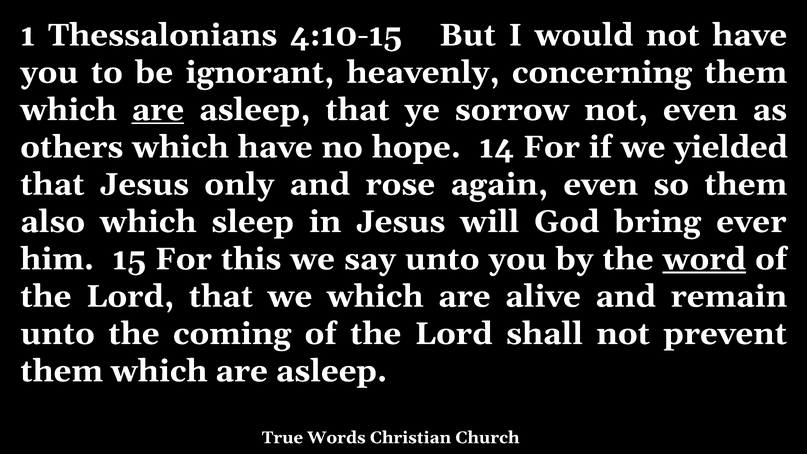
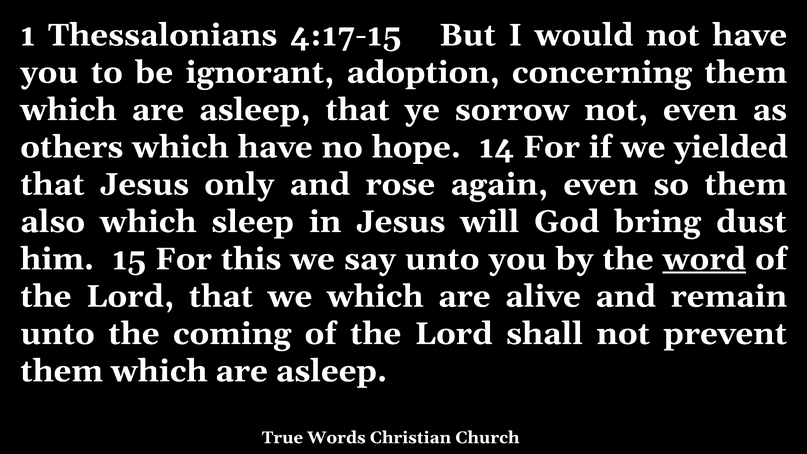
4:10-15: 4:10-15 -> 4:17-15
heavenly: heavenly -> adoption
are at (158, 110) underline: present -> none
ever: ever -> dust
